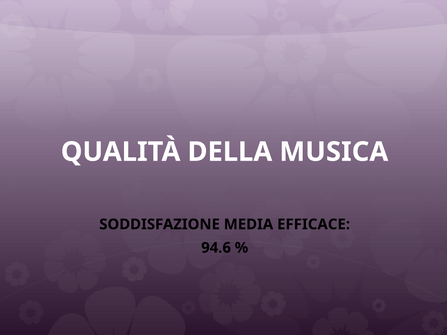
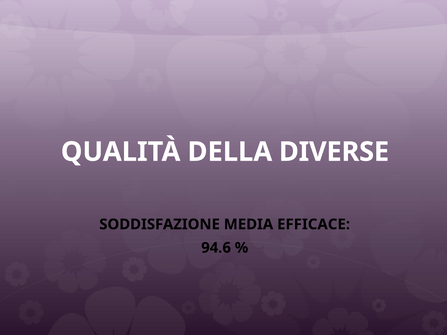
MUSICA: MUSICA -> DIVERSE
